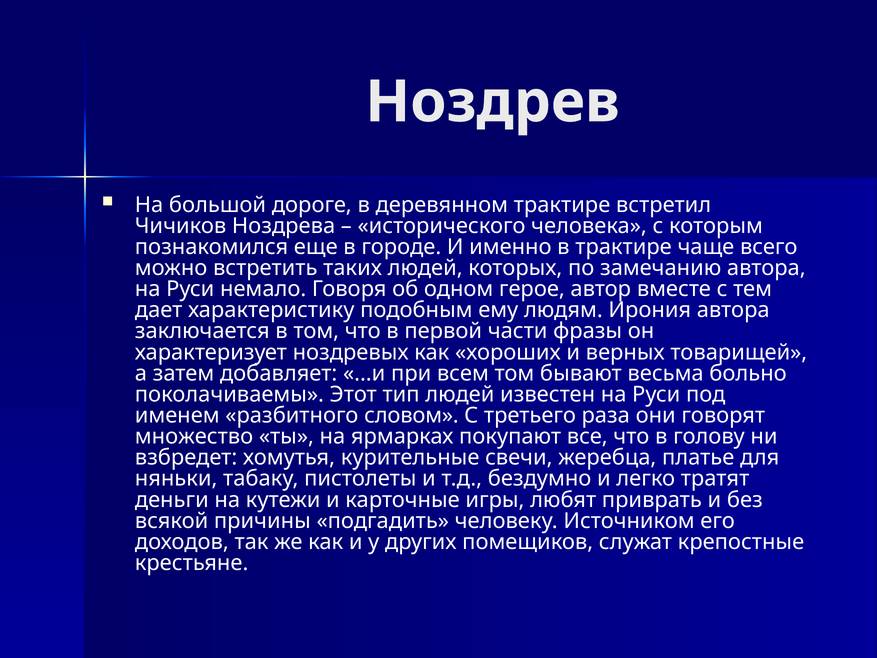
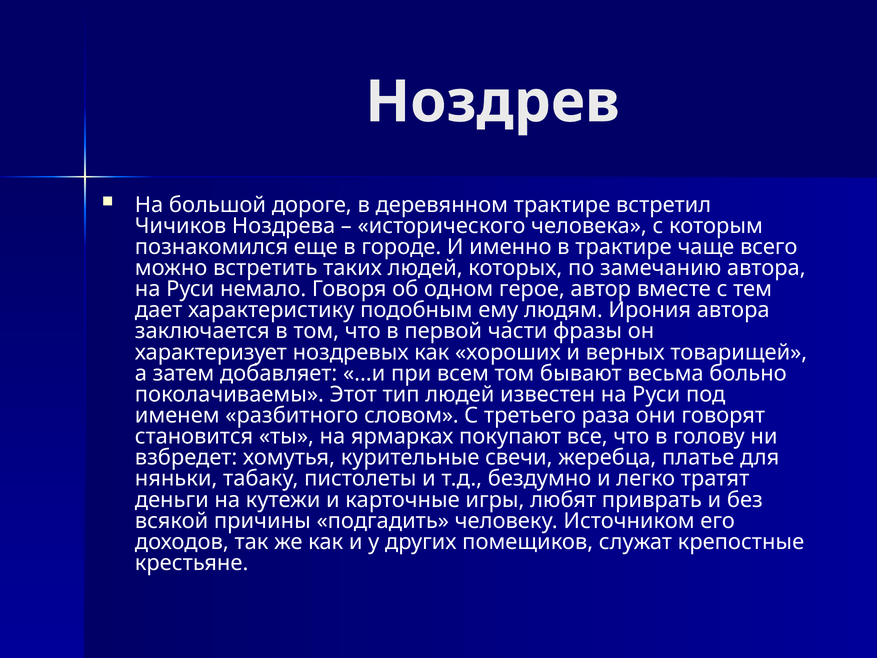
множество: множество -> становится
